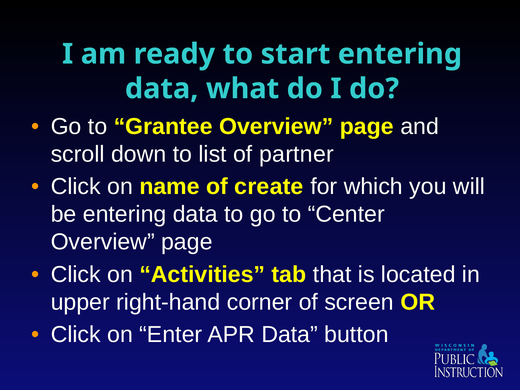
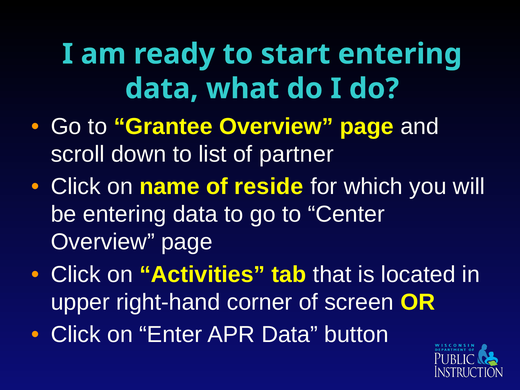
create: create -> reside
